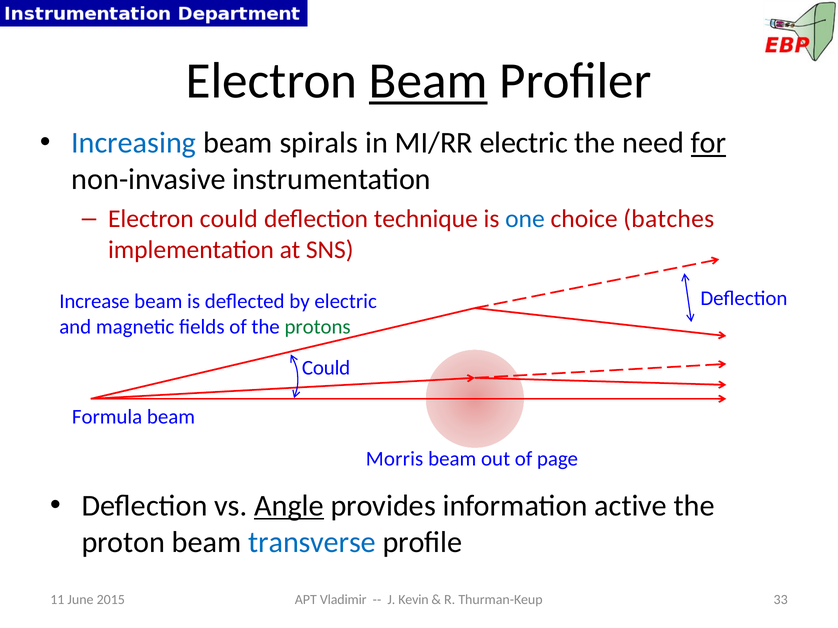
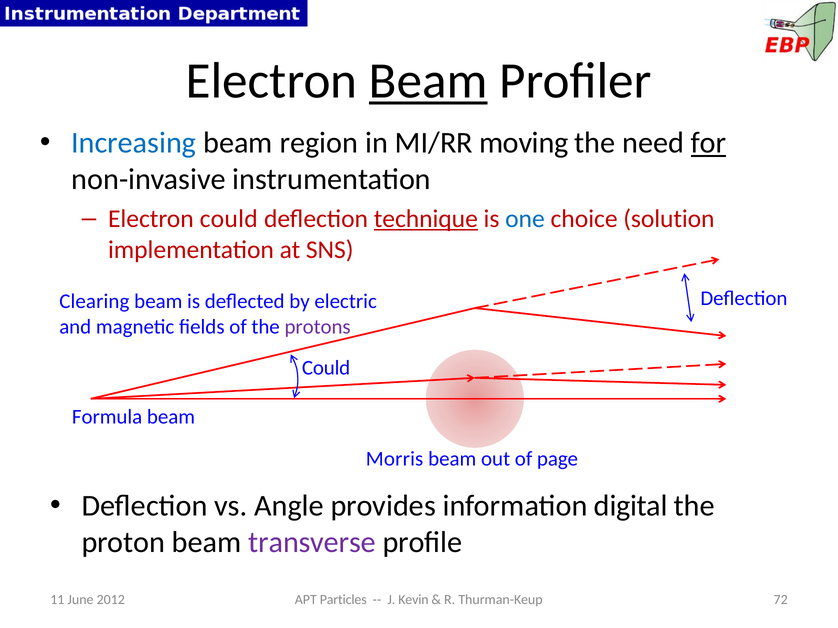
spirals: spirals -> region
MI/RR electric: electric -> moving
technique underline: none -> present
batches: batches -> solution
Increase: Increase -> Clearing
protons colour: green -> purple
Angle underline: present -> none
active: active -> digital
transverse colour: blue -> purple
Vladimir: Vladimir -> Particles
33: 33 -> 72
2015: 2015 -> 2012
